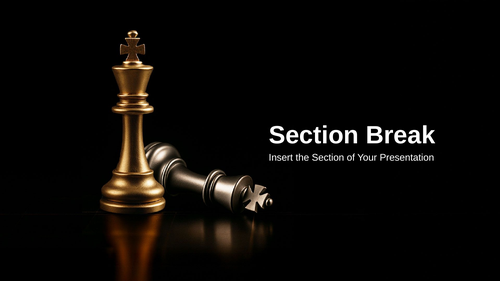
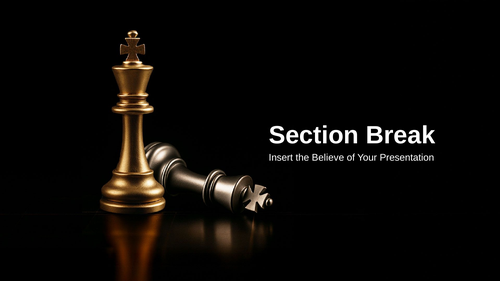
the Section: Section -> Believe
